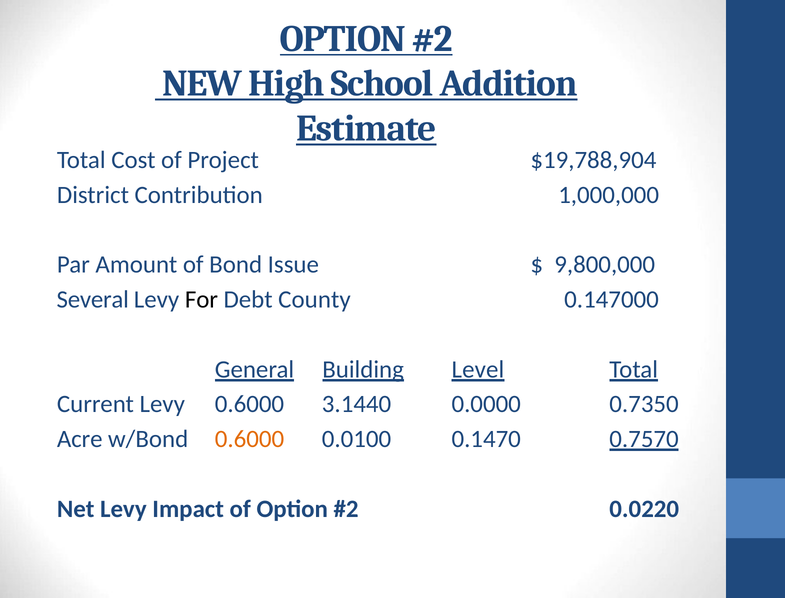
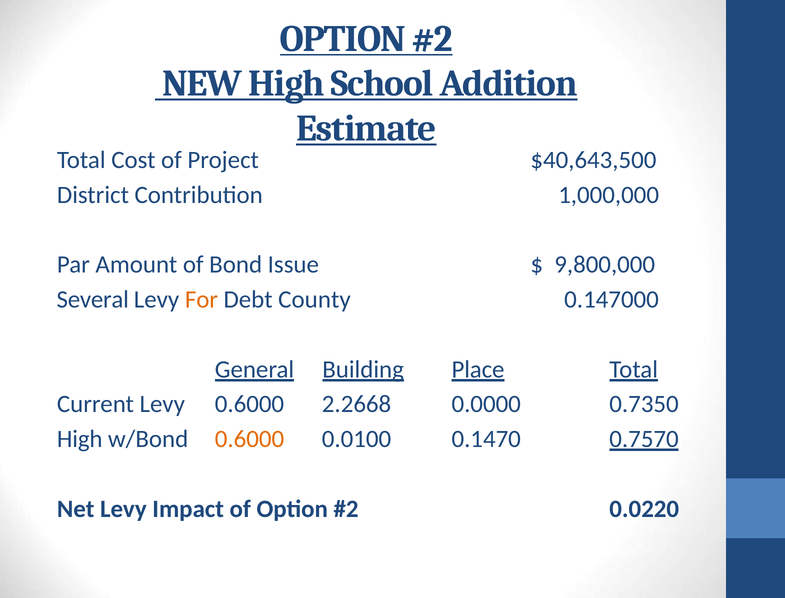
$19,788,904: $19,788,904 -> $40,643,500
For colour: black -> orange
Level: Level -> Place
3.1440: 3.1440 -> 2.2668
Acre at (80, 439): Acre -> High
